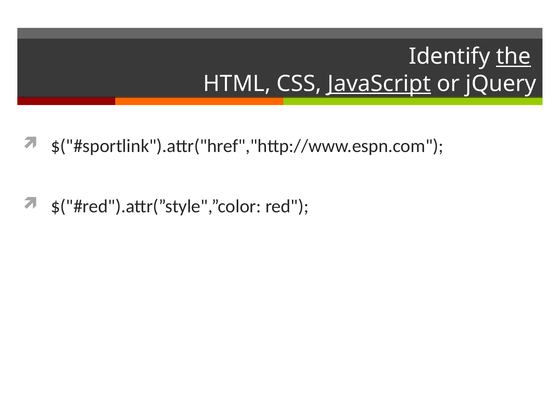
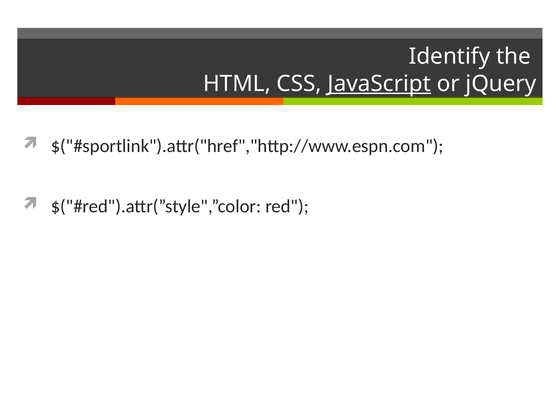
the underline: present -> none
